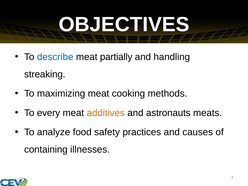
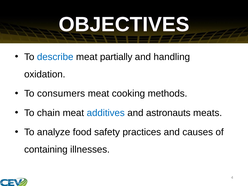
streaking: streaking -> oxidation
maximizing: maximizing -> consumers
every: every -> chain
additives colour: orange -> blue
